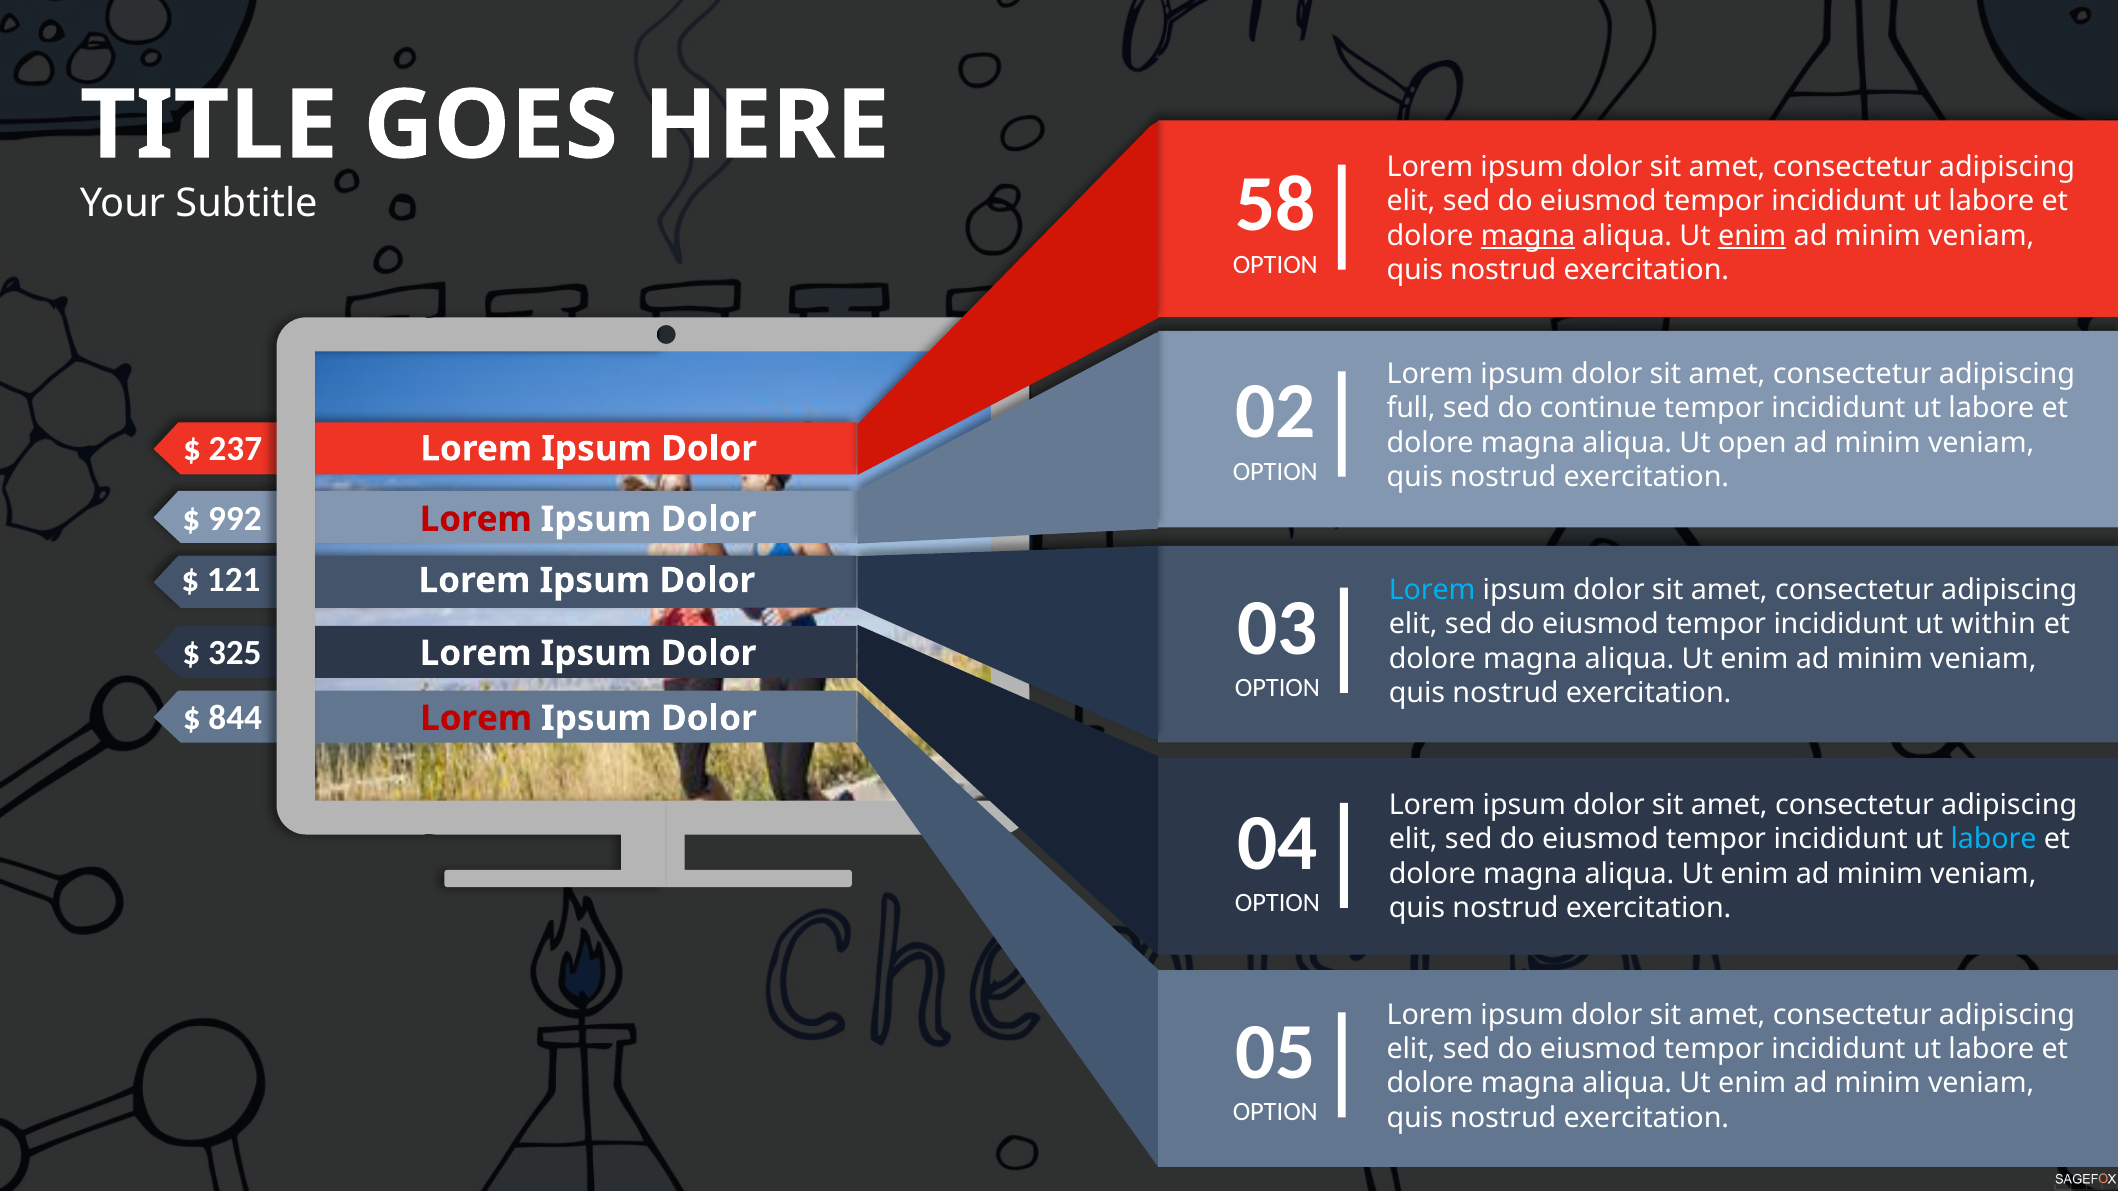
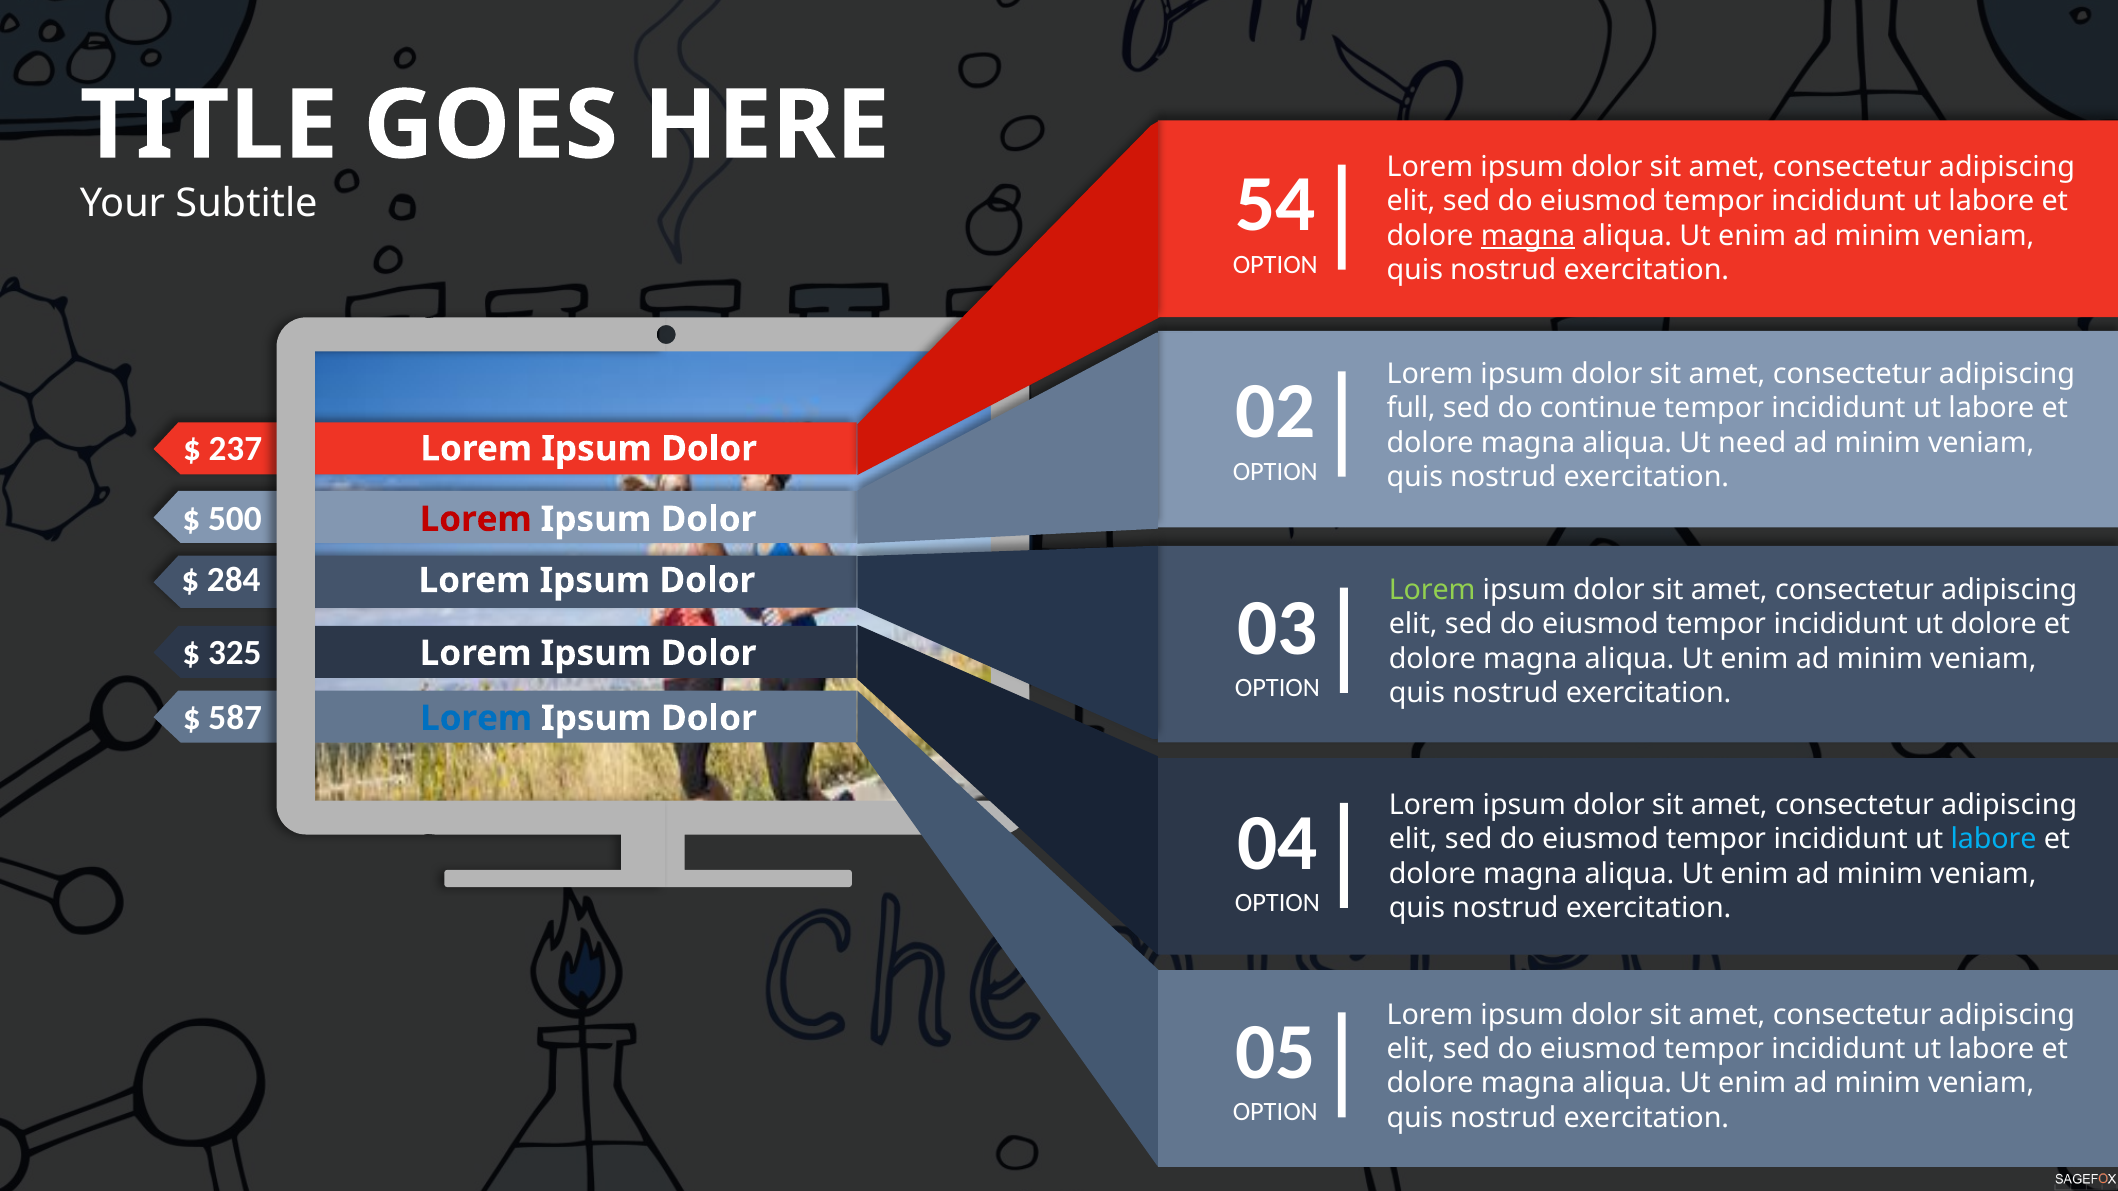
58: 58 -> 54
enim at (1752, 236) underline: present -> none
open: open -> need
992: 992 -> 500
121: 121 -> 284
Lorem at (1432, 590) colour: light blue -> light green
ut within: within -> dolore
844: 844 -> 587
Lorem at (476, 719) colour: red -> blue
